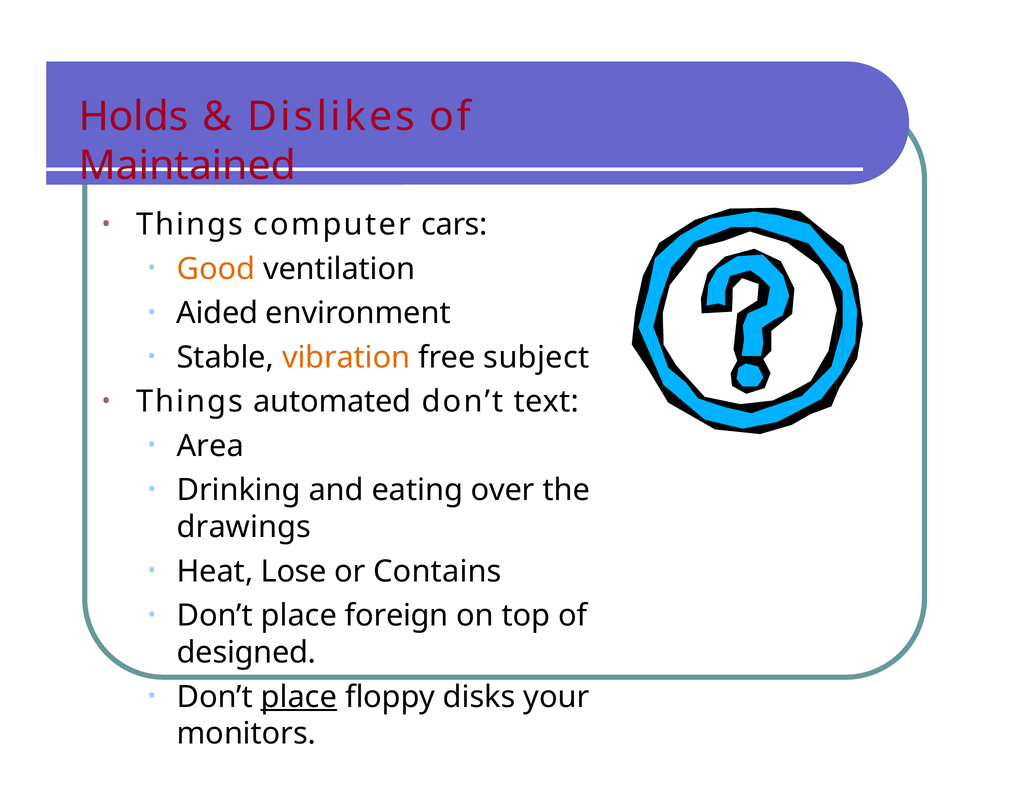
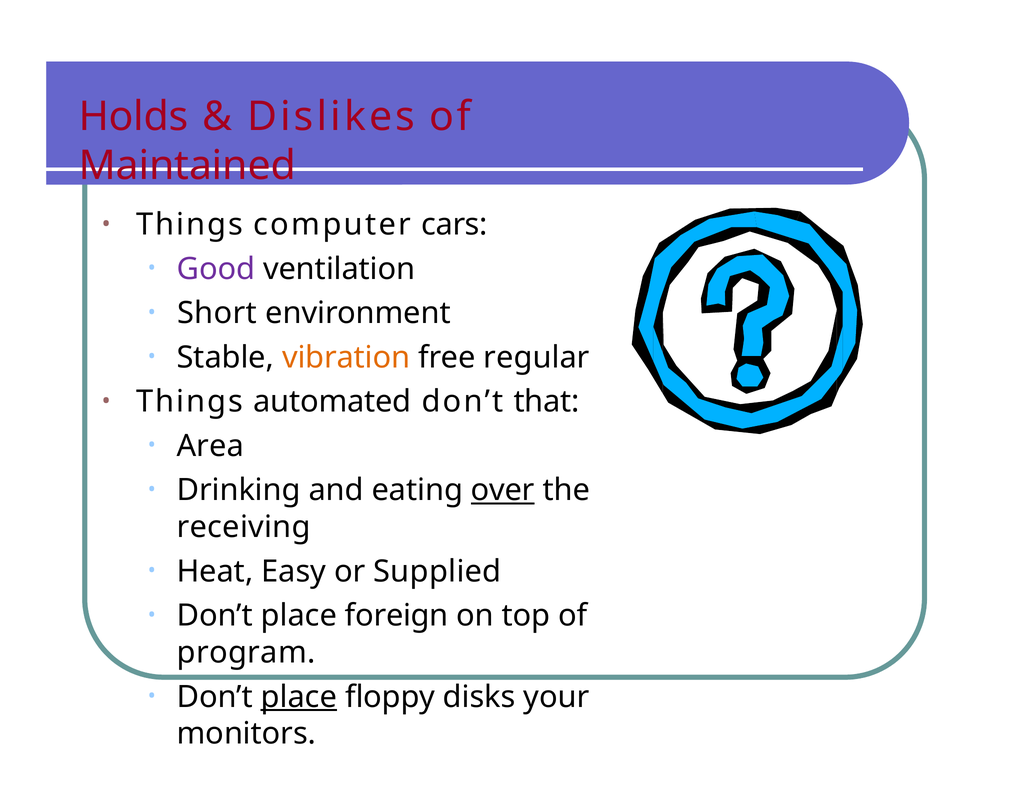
Good colour: orange -> purple
Aided: Aided -> Short
subject: subject -> regular
text: text -> that
over underline: none -> present
drawings: drawings -> receiving
Lose: Lose -> Easy
Contains: Contains -> Supplied
designed: designed -> program
